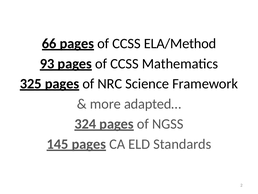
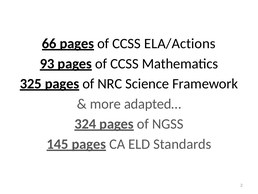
ELA/Method: ELA/Method -> ELA/Actions
